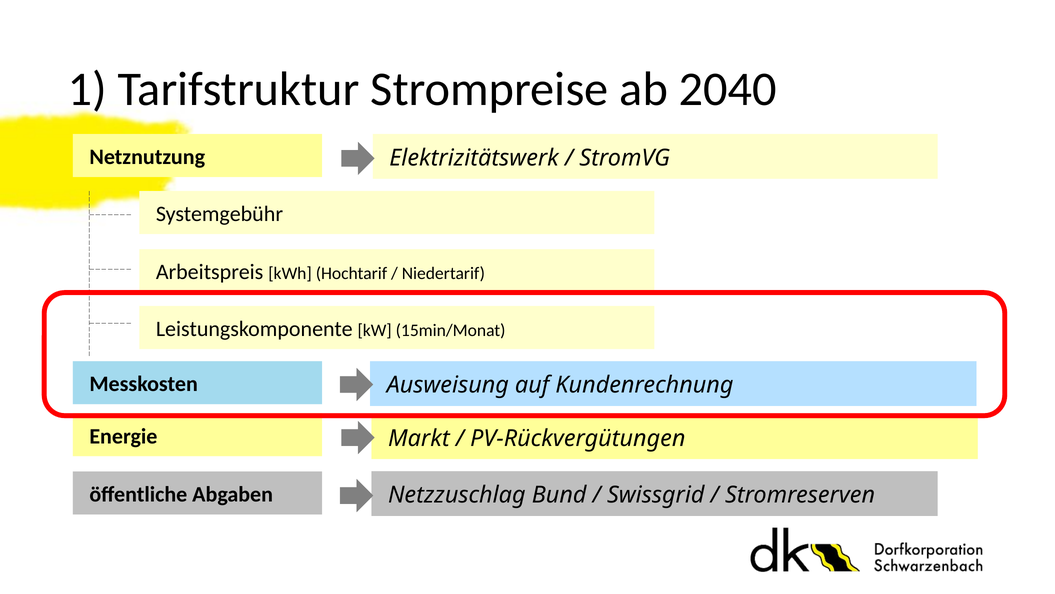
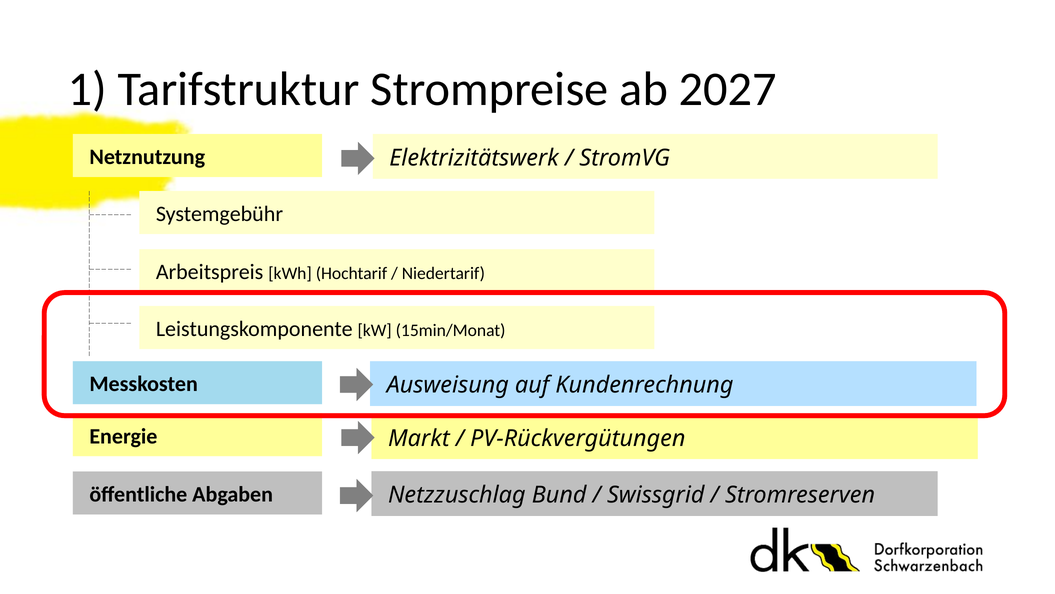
2040: 2040 -> 2027
